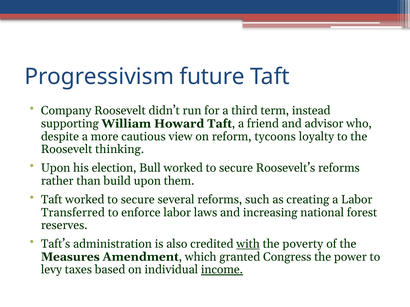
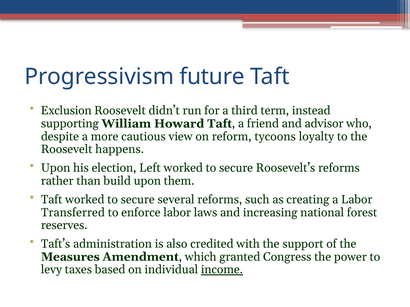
Company: Company -> Exclusion
thinking: thinking -> happens
Bull: Bull -> Left
with underline: present -> none
poverty: poverty -> support
